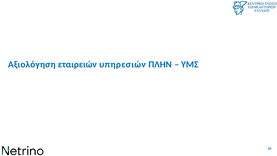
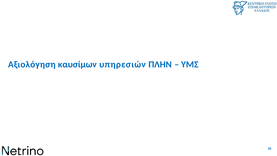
εταιρειών: εταιρειών -> καυσίμων
